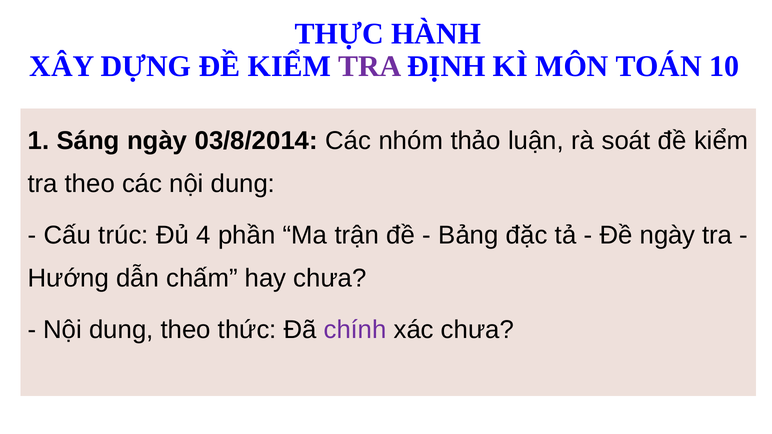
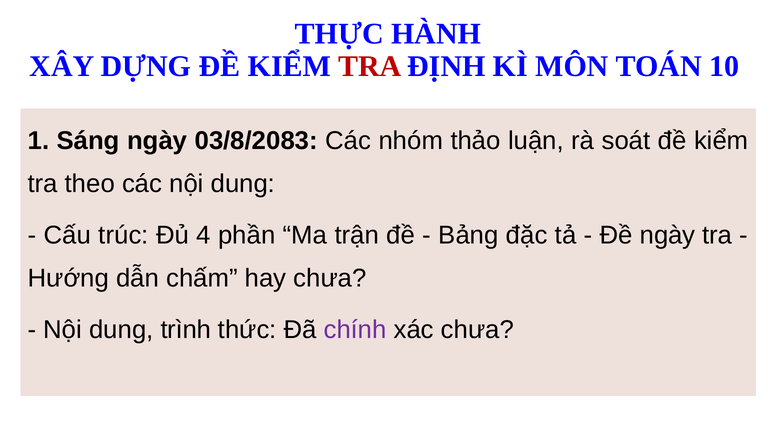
TRA at (370, 67) colour: purple -> red
03/8/2014: 03/8/2014 -> 03/8/2083
dung theo: theo -> trình
